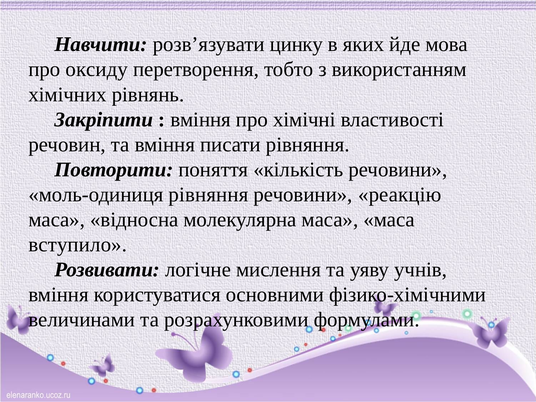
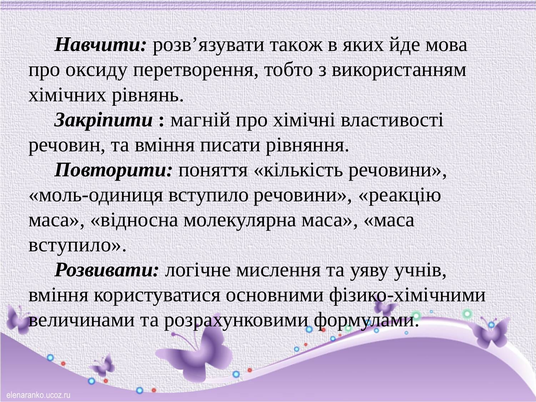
цинку: цинку -> також
вміння at (201, 119): вміння -> магній
моль-одиниця рівняння: рівняння -> вступило
